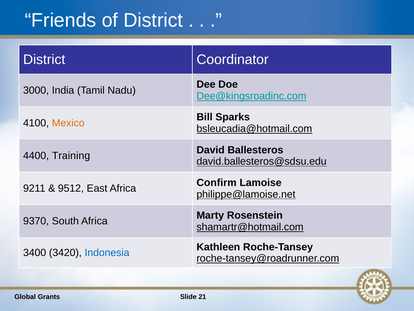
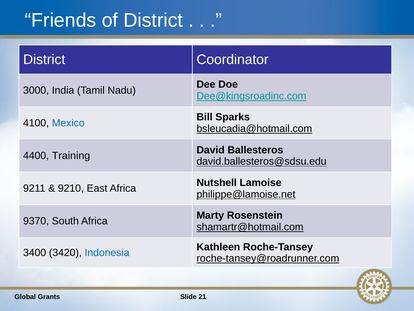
Mexico colour: orange -> blue
Confirm: Confirm -> Nutshell
9512: 9512 -> 9210
